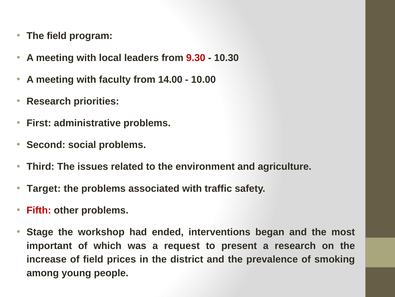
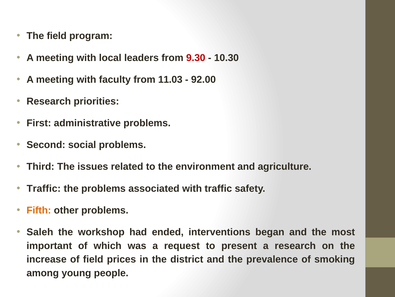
14.00: 14.00 -> 11.03
10.00: 10.00 -> 92.00
Target at (44, 188): Target -> Traffic
Fifth colour: red -> orange
Stage: Stage -> Saleh
